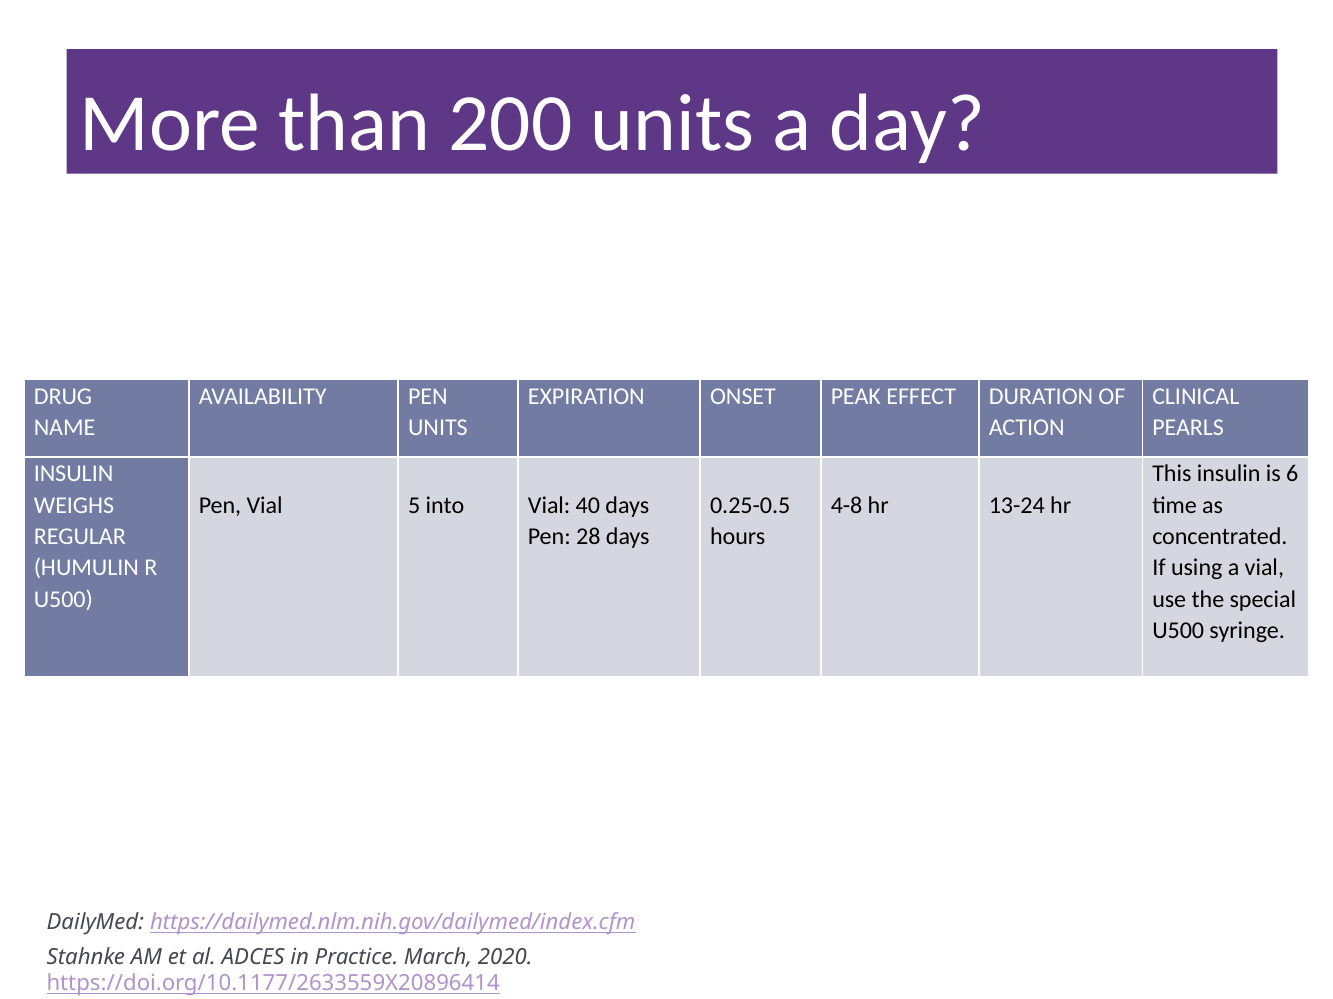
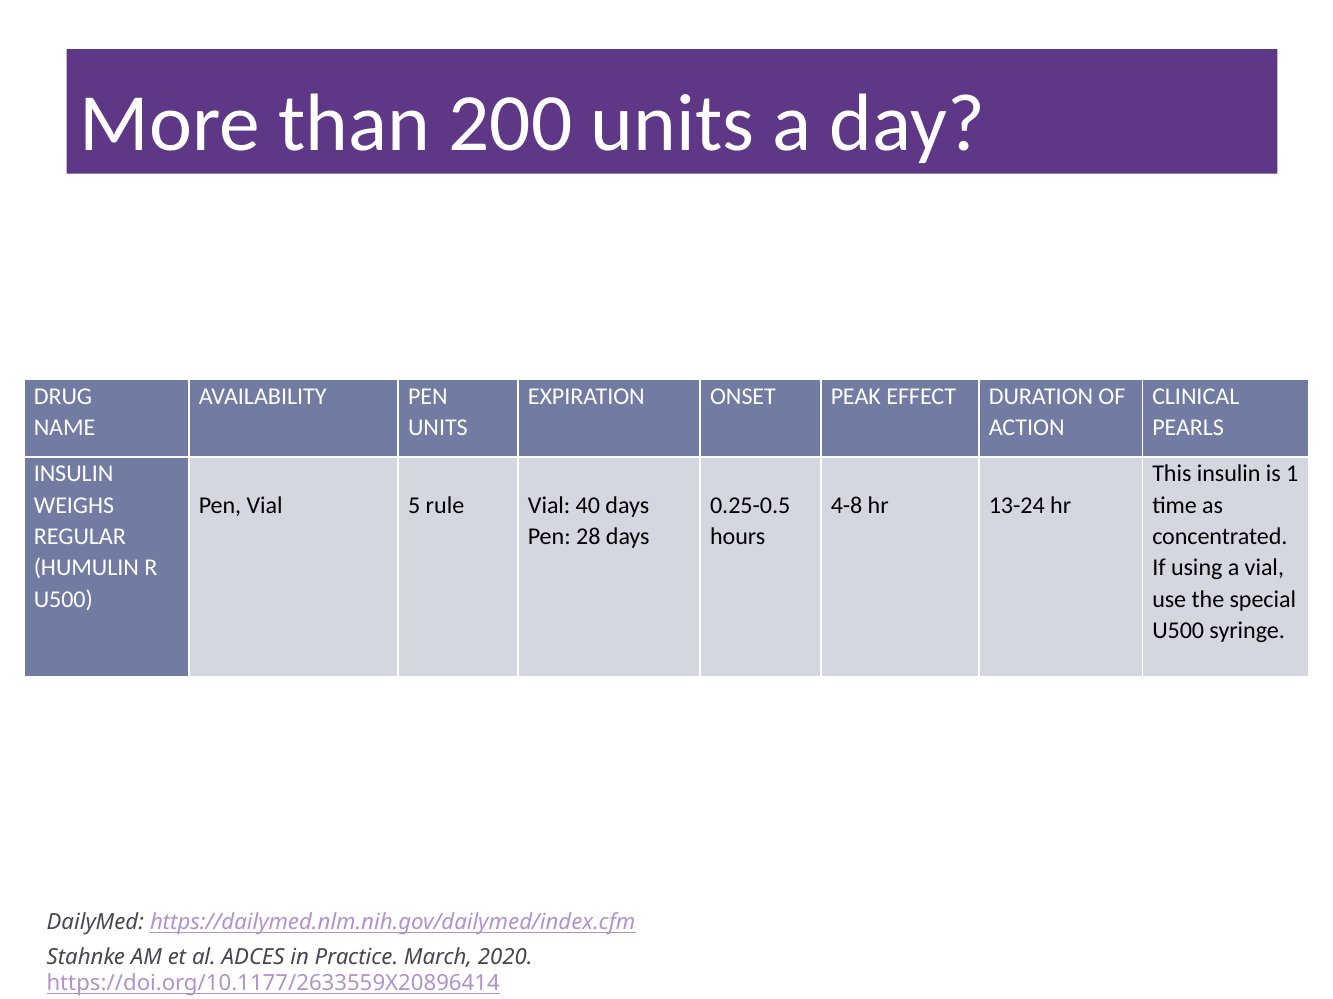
6: 6 -> 1
into: into -> rule
